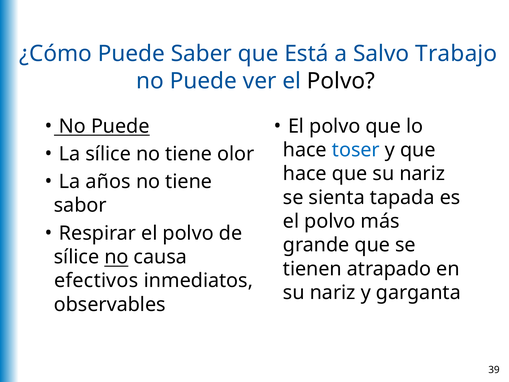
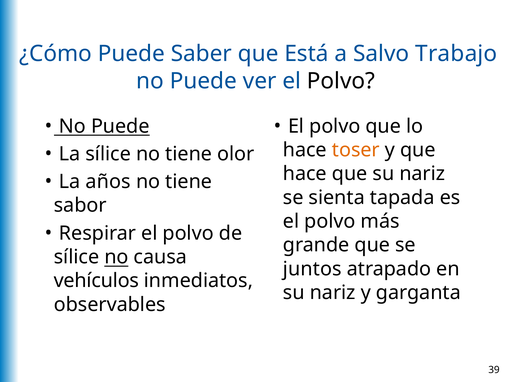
toser colour: blue -> orange
tienen: tienen -> juntos
efectivos: efectivos -> vehículos
